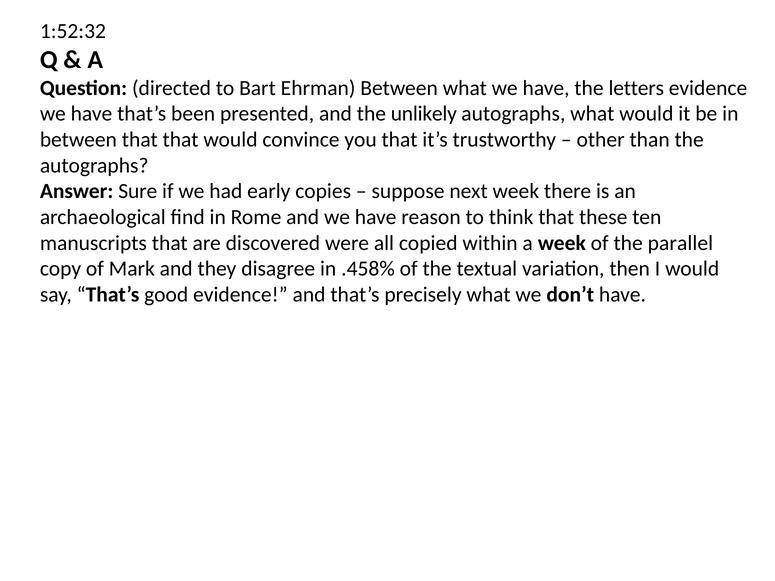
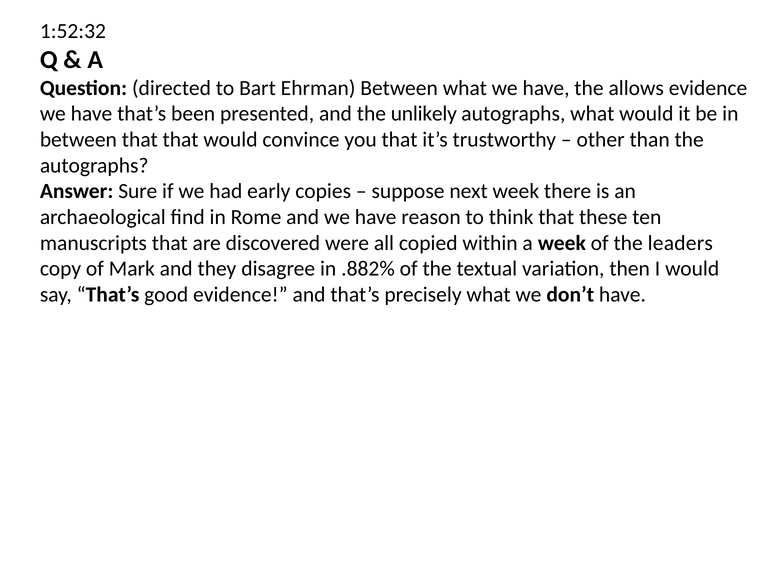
letters: letters -> allows
parallel: parallel -> leaders
.458%: .458% -> .882%
